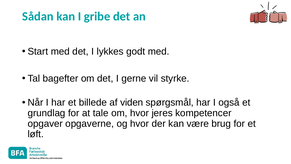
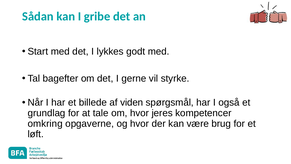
opgaver: opgaver -> omkring
